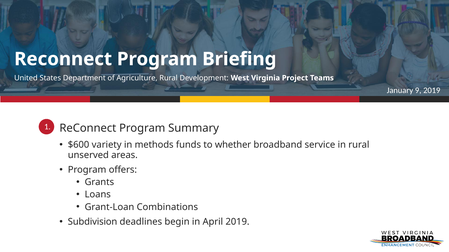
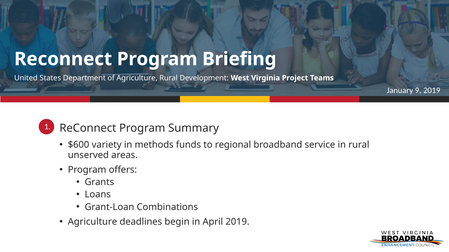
whether: whether -> regional
Subdivision at (93, 222): Subdivision -> Agriculture
